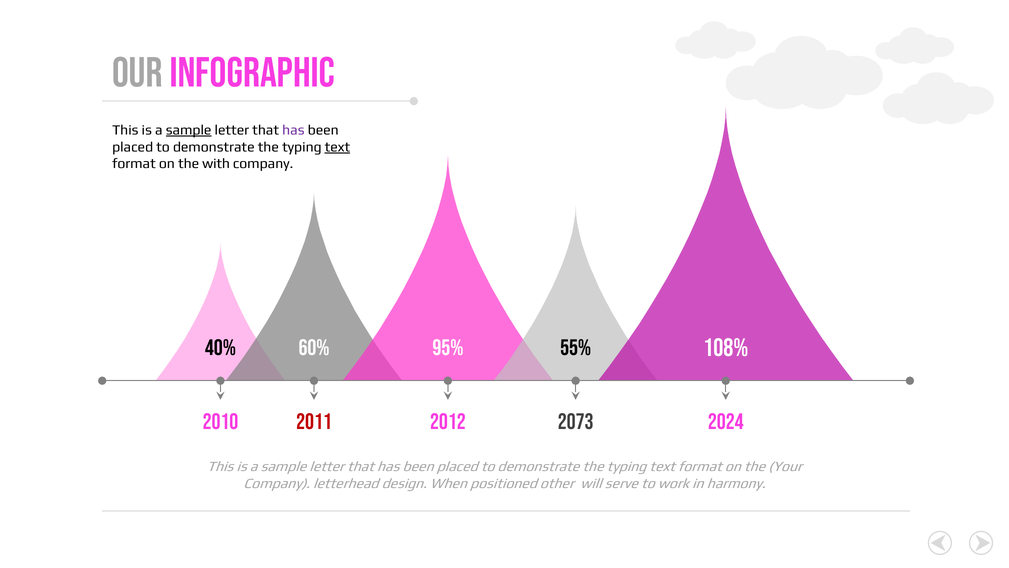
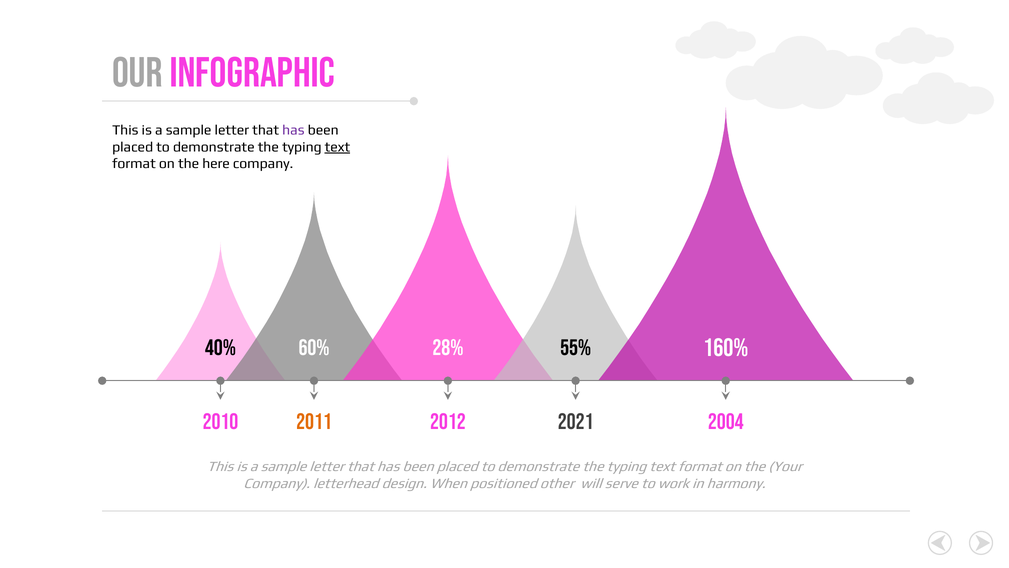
sample at (189, 130) underline: present -> none
with: with -> here
95%: 95% -> 28%
108%: 108% -> 160%
2011 colour: red -> orange
2073: 2073 -> 2021
2024: 2024 -> 2004
